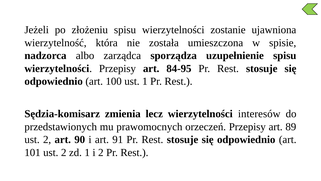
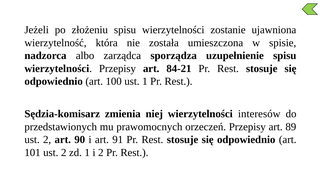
84-95: 84-95 -> 84-21
lecz: lecz -> niej
